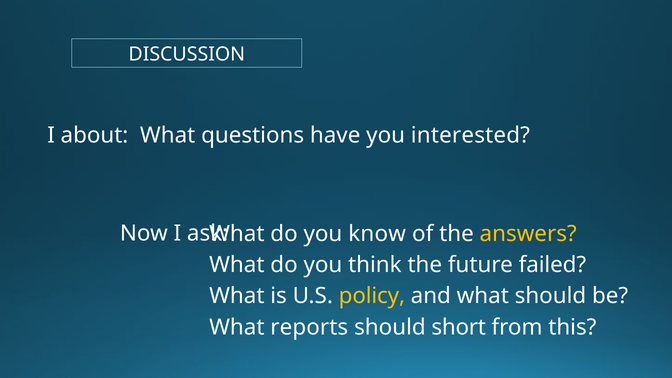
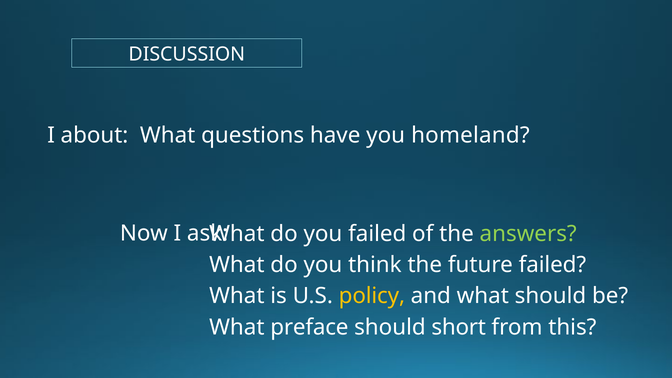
interested: interested -> homeland
you know: know -> failed
answers colour: yellow -> light green
reports: reports -> preface
